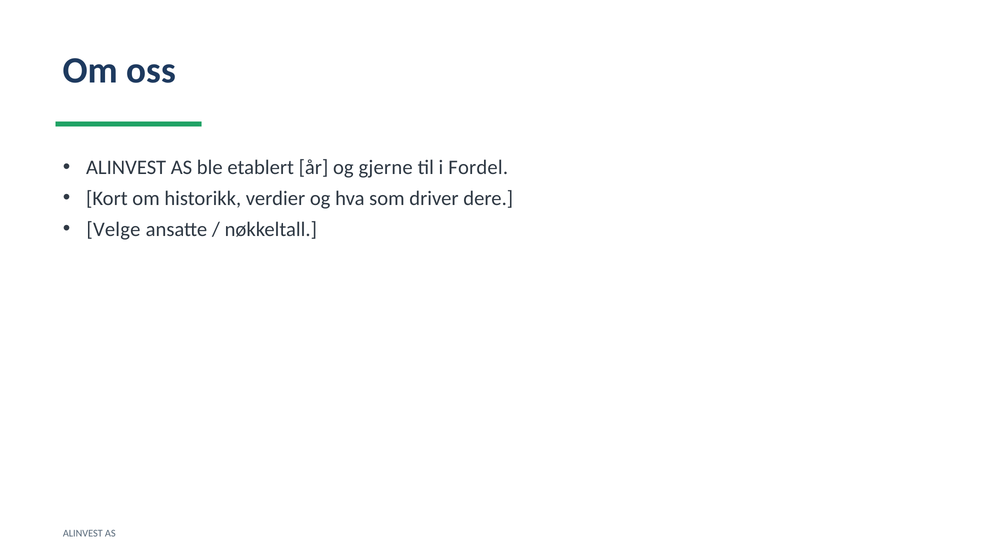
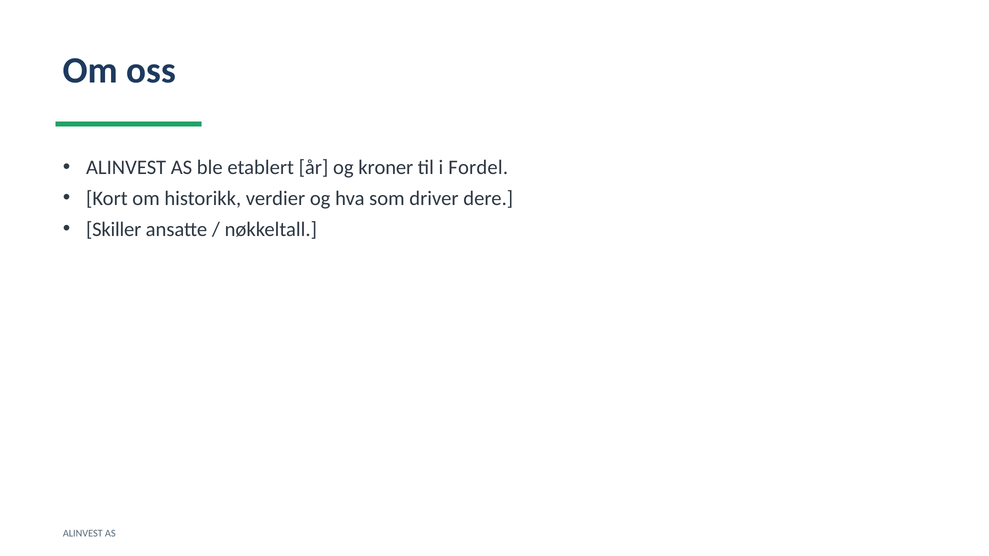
gjerne: gjerne -> kroner
Velge: Velge -> Skiller
